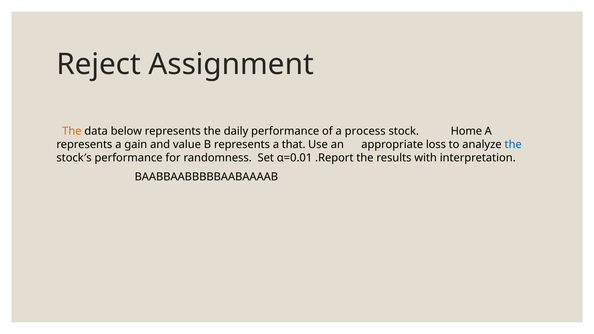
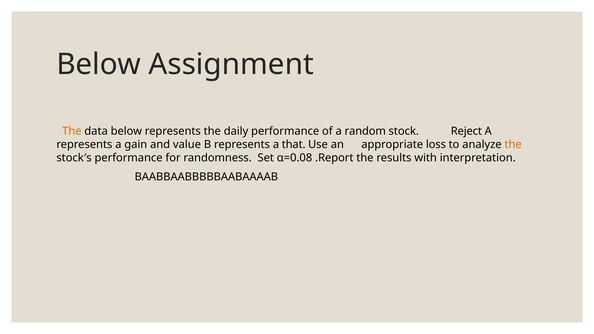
Reject at (99, 65): Reject -> Below
process: process -> random
Home: Home -> Reject
the at (513, 144) colour: blue -> orange
α=0.01: α=0.01 -> α=0.08
